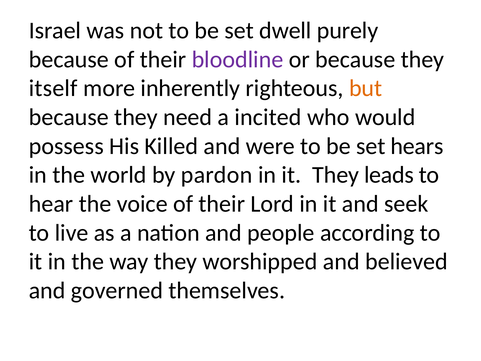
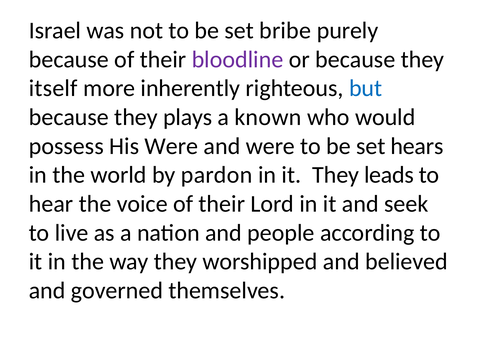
dwell: dwell -> bribe
but colour: orange -> blue
need: need -> plays
incited: incited -> known
His Killed: Killed -> Were
